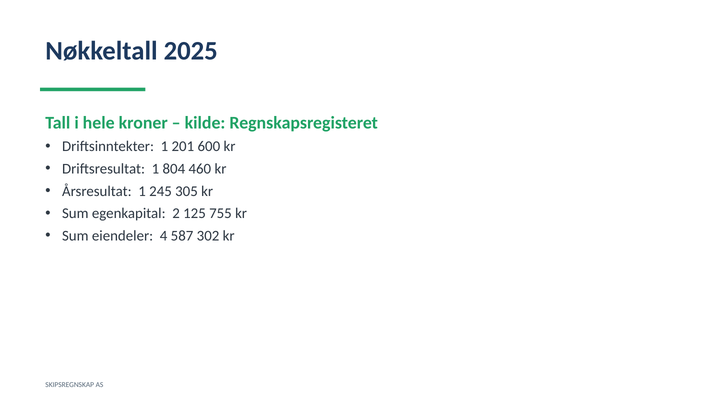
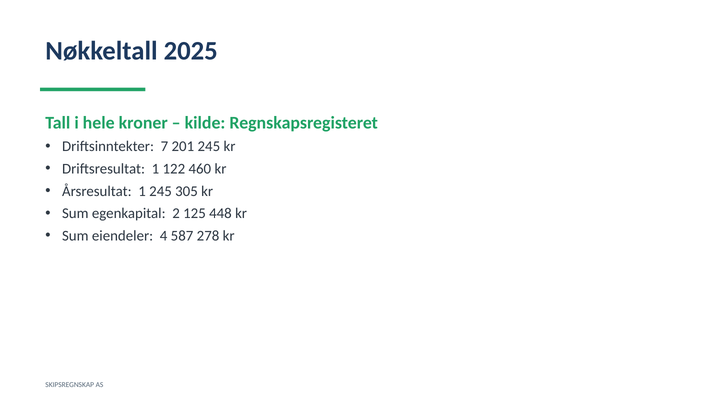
Driftsinntekter 1: 1 -> 7
201 600: 600 -> 245
804: 804 -> 122
755: 755 -> 448
302: 302 -> 278
